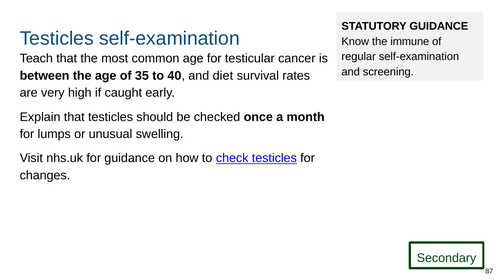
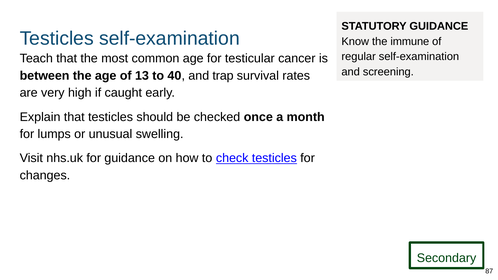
35: 35 -> 13
diet: diet -> trap
